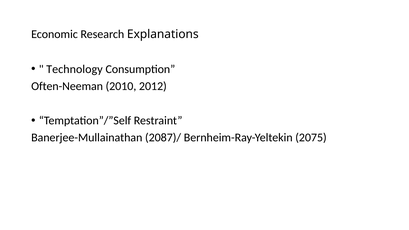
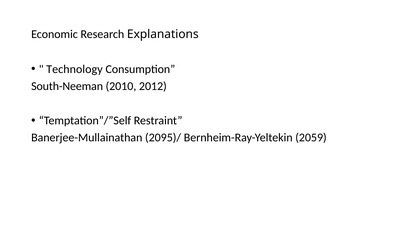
Often-Neeman: Often-Neeman -> South-Neeman
2087)/: 2087)/ -> 2095)/
2075: 2075 -> 2059
